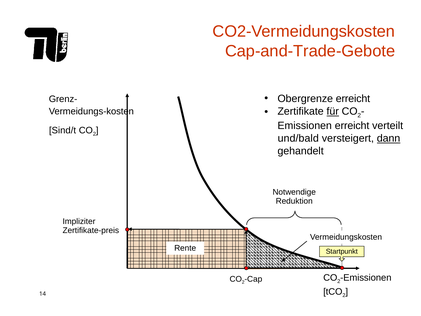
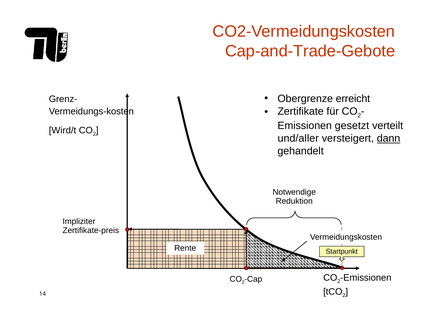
für underline: present -> none
erreicht at (352, 126): erreicht -> gesetzt
Sind/t: Sind/t -> Wird/t
und/bald: und/bald -> und/aller
